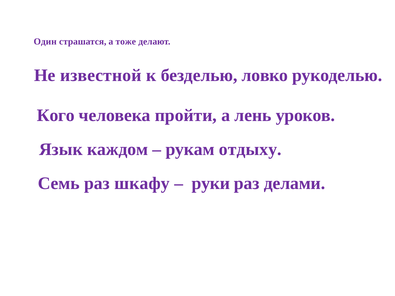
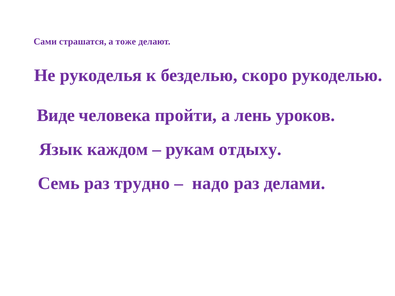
Один: Один -> Сами
известной: известной -> рукоделья
ловко: ловко -> скоро
Кого: Кого -> Виде
шкафу: шкафу -> трудно
руки: руки -> надо
